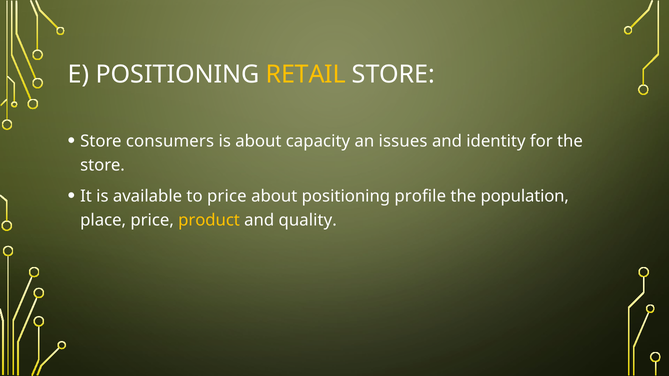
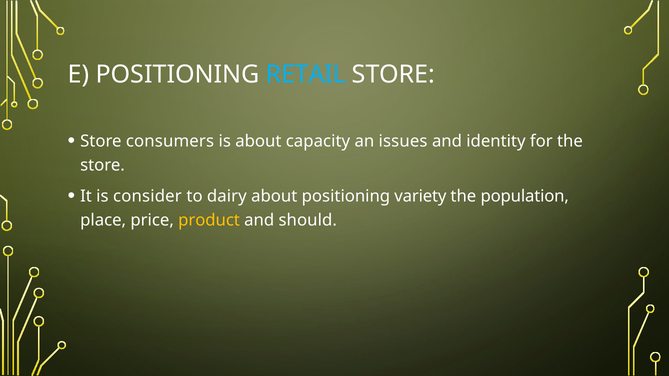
RETAIL colour: yellow -> light blue
available: available -> consider
to price: price -> dairy
profile: profile -> variety
quality: quality -> should
